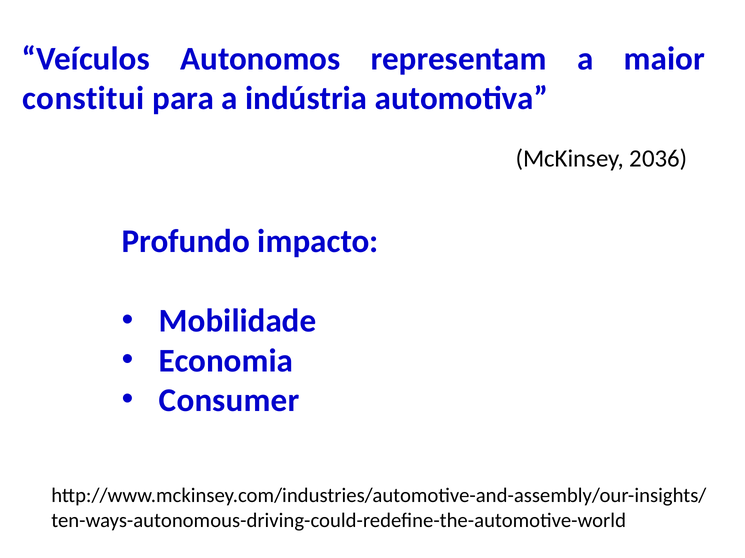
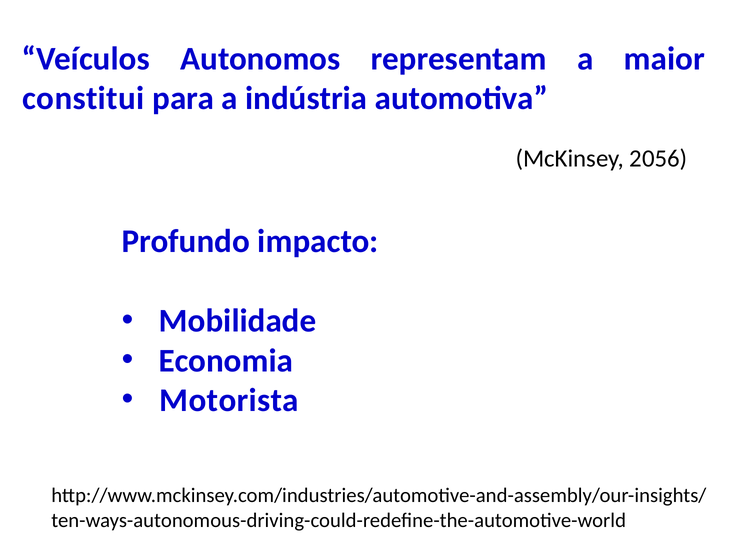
2036: 2036 -> 2056
Consumer: Consumer -> Motorista
